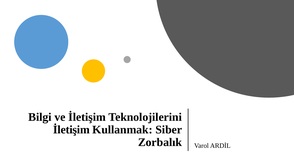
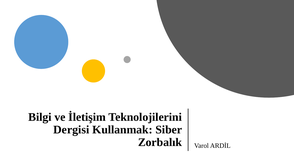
İletişim at (71, 130): İletişim -> Dergisi
